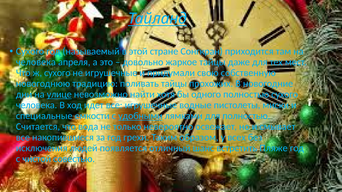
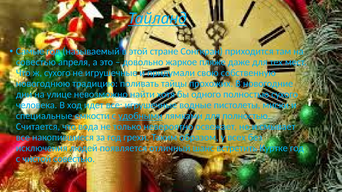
Сухого at (30, 52): Сухого -> Самые
человека at (36, 62): человека -> совестью
жаркое тайцы: тайцы -> пляже
улице underline: present -> none
Пляже: Пляже -> Куртке
